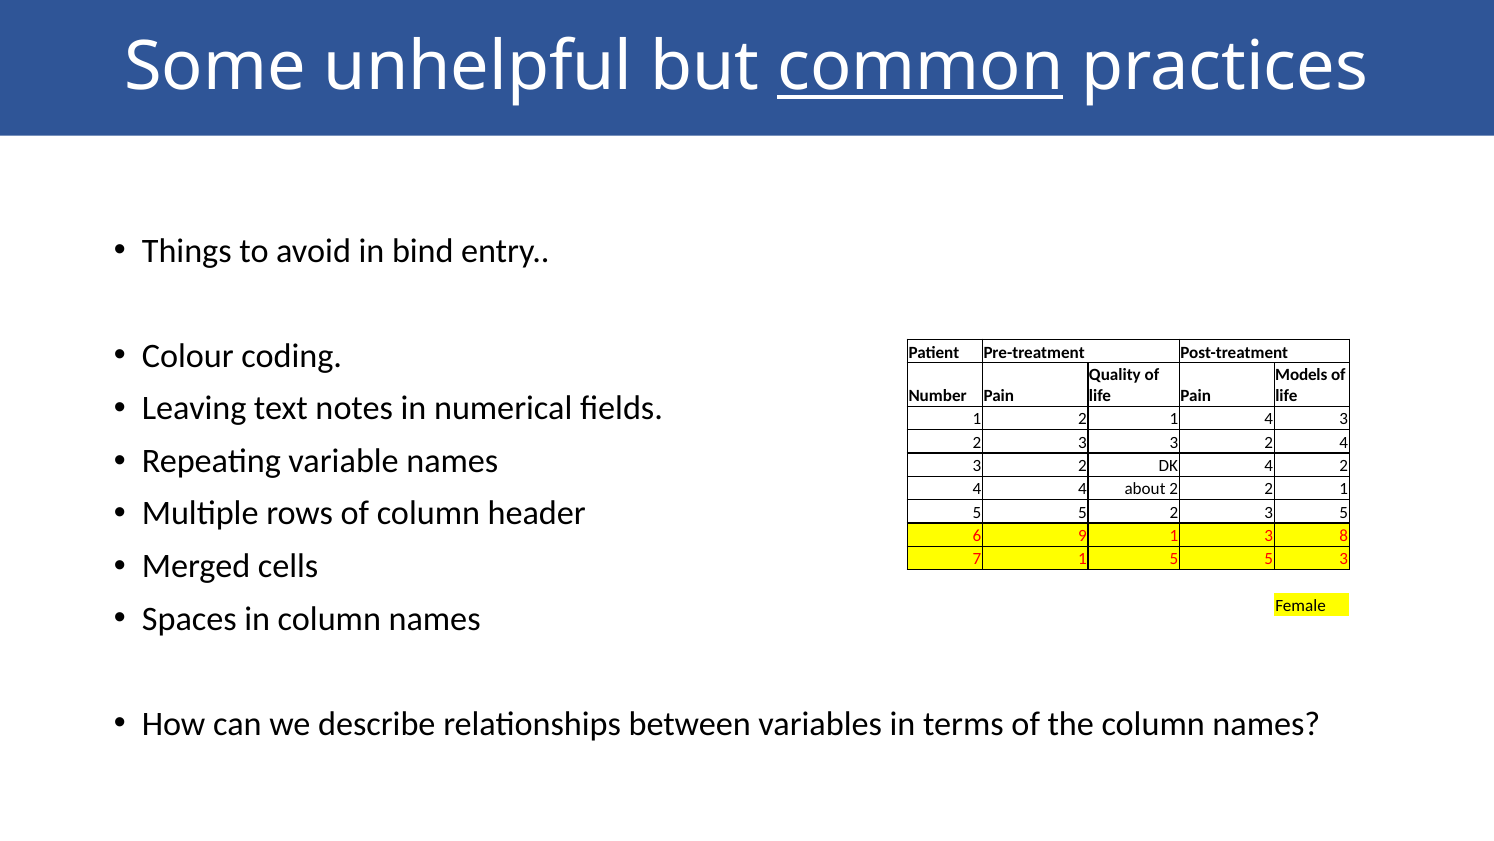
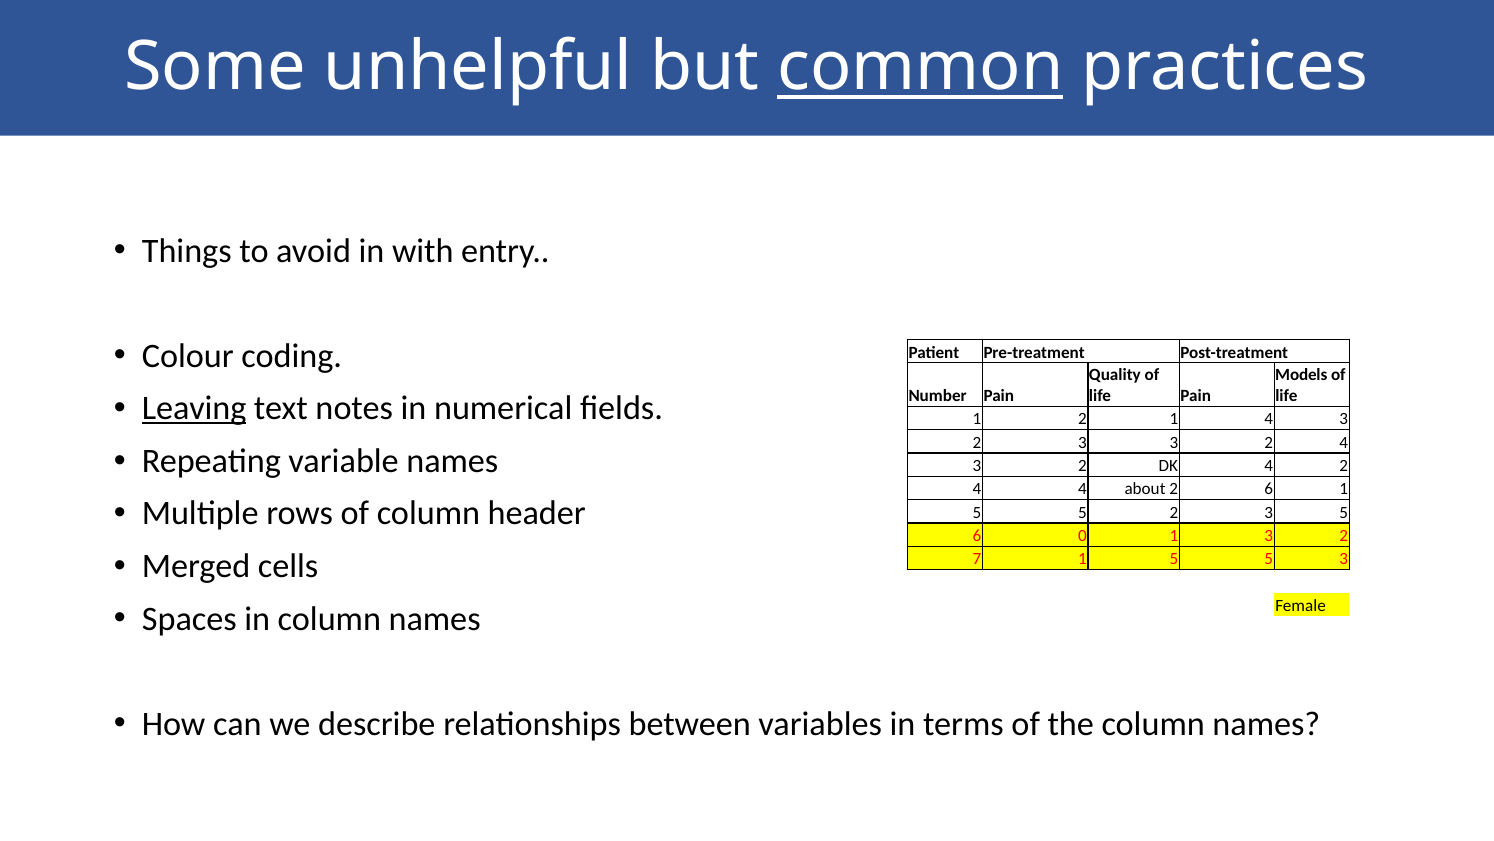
bind: bind -> with
Leaving underline: none -> present
2 2: 2 -> 6
9: 9 -> 0
1 3 8: 8 -> 2
